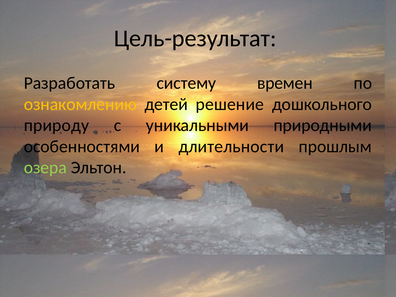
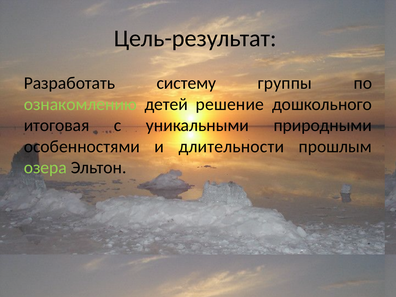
времен: времен -> группы
ознакомлению colour: yellow -> light green
природу: природу -> итоговая
